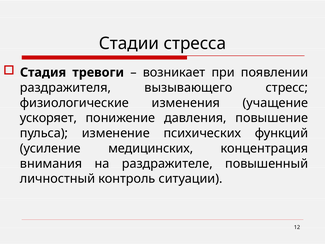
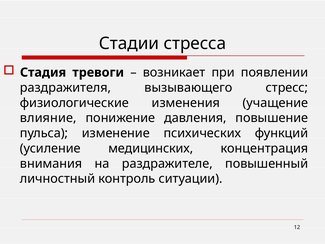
ускоряет: ускоряет -> влияние
